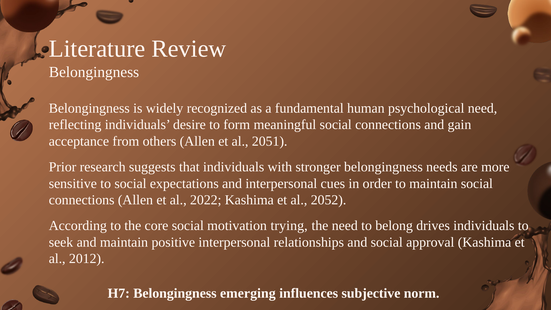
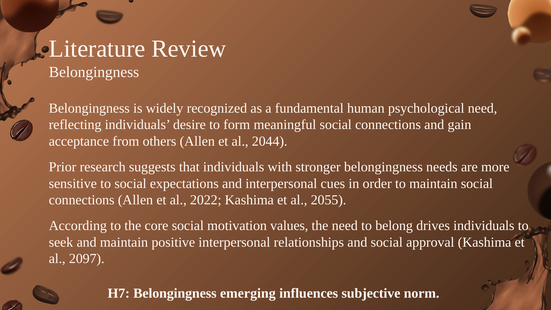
2051: 2051 -> 2044
2052: 2052 -> 2055
trying: trying -> values
2012: 2012 -> 2097
